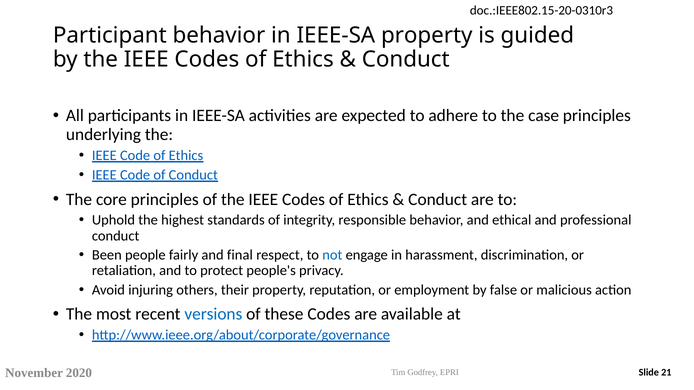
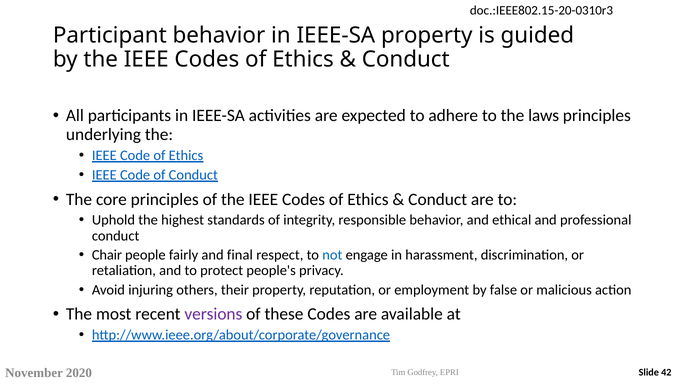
case: case -> laws
Been: Been -> Chair
versions colour: blue -> purple
21: 21 -> 42
